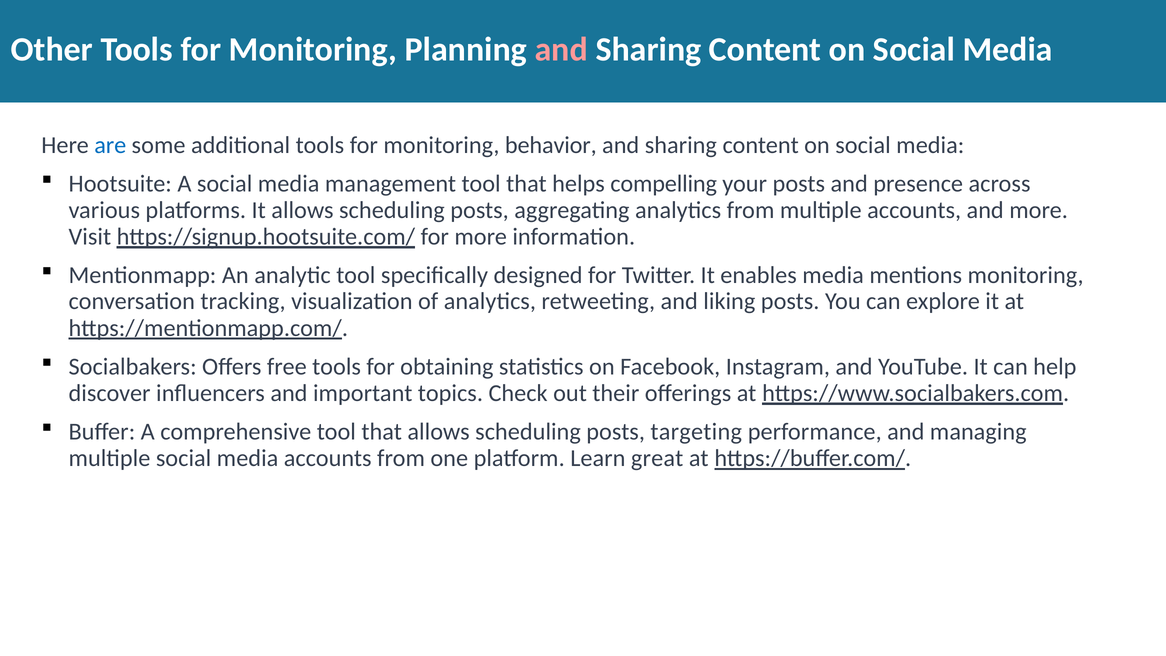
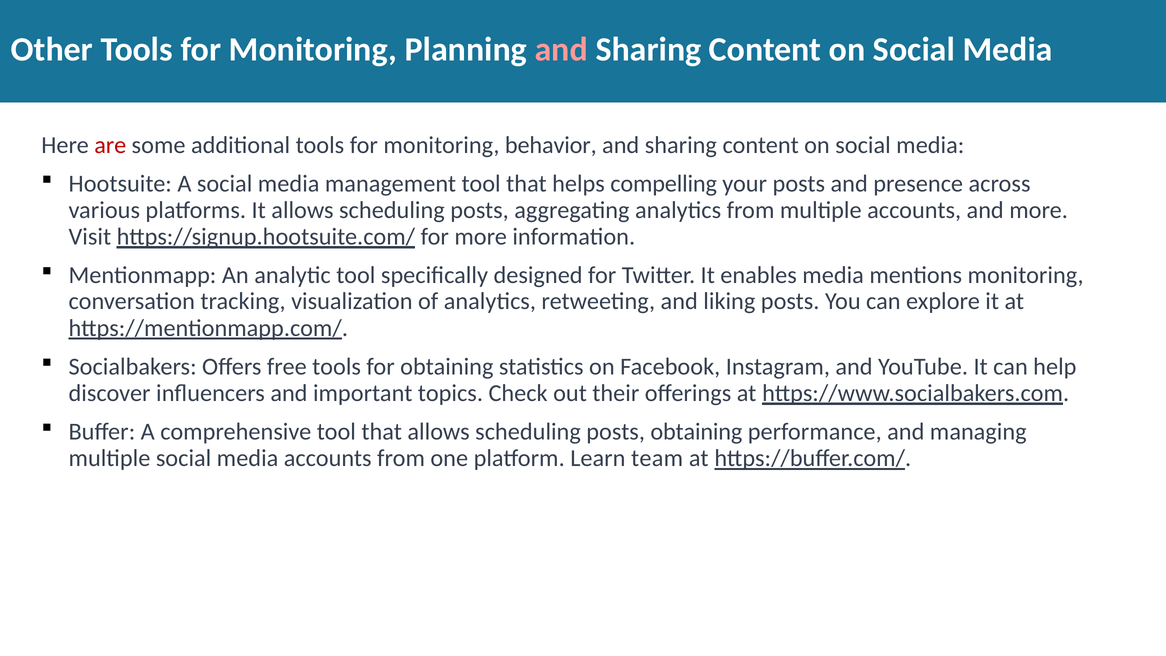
are colour: blue -> red
posts targeting: targeting -> obtaining
great: great -> team
